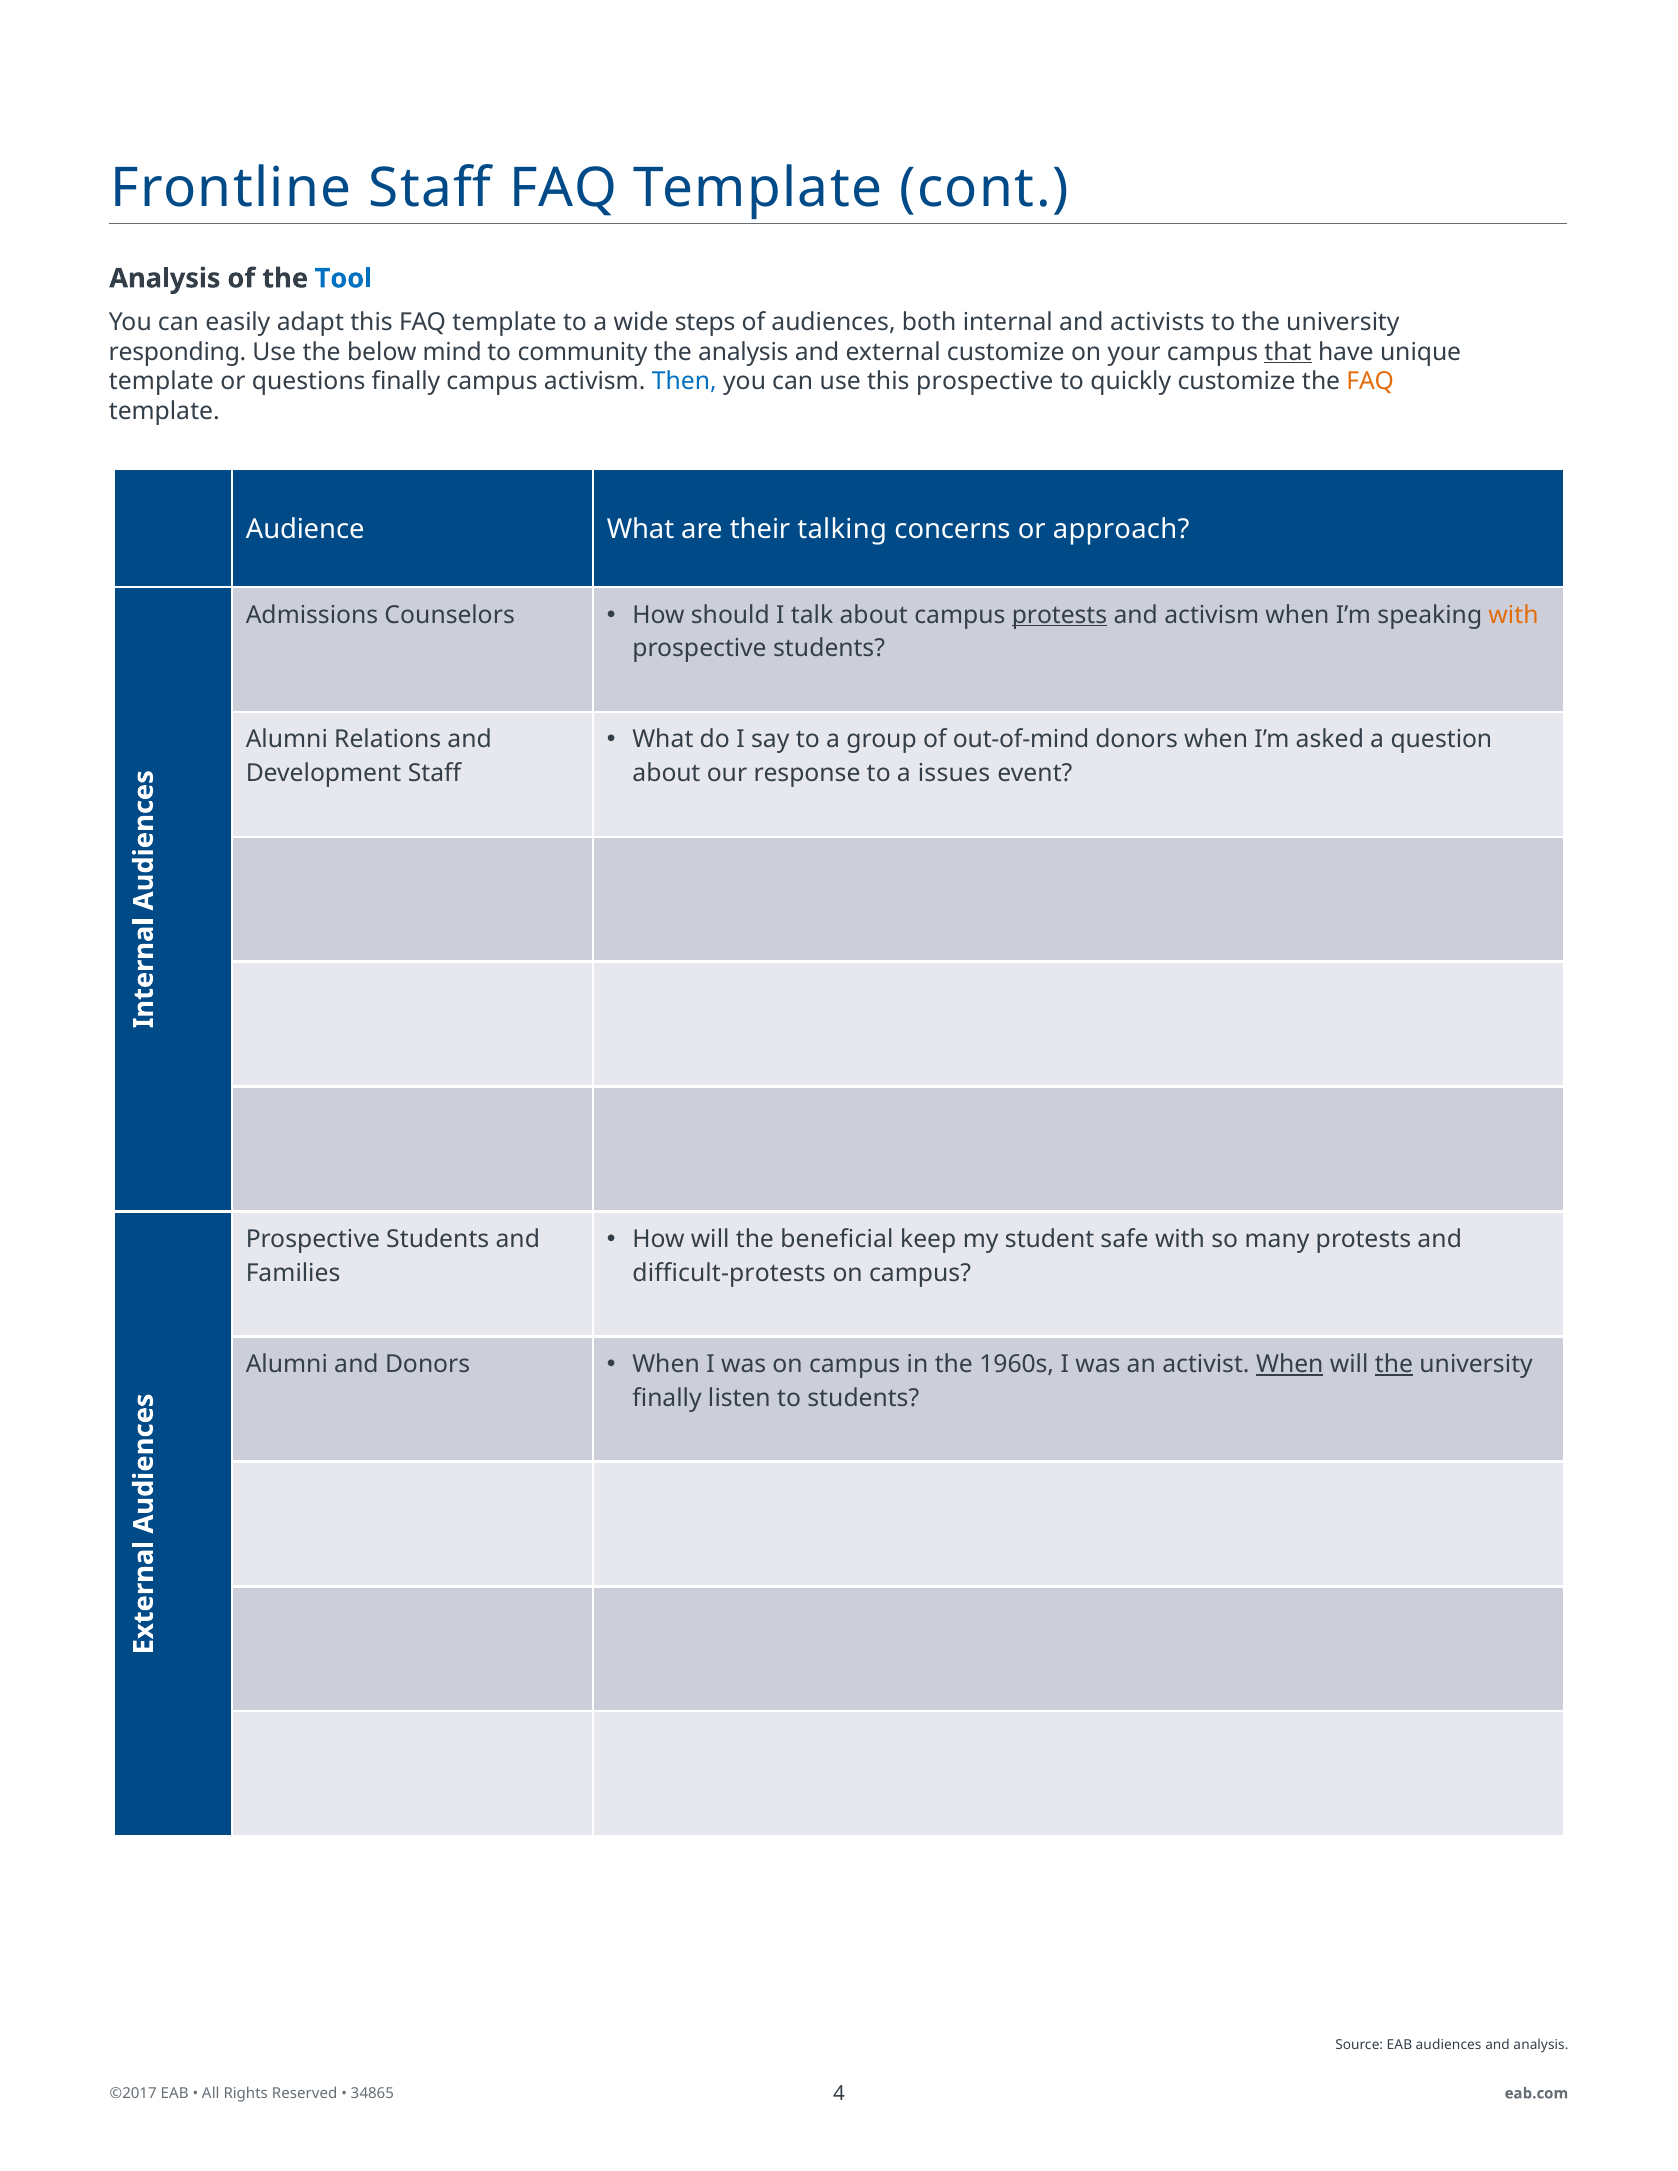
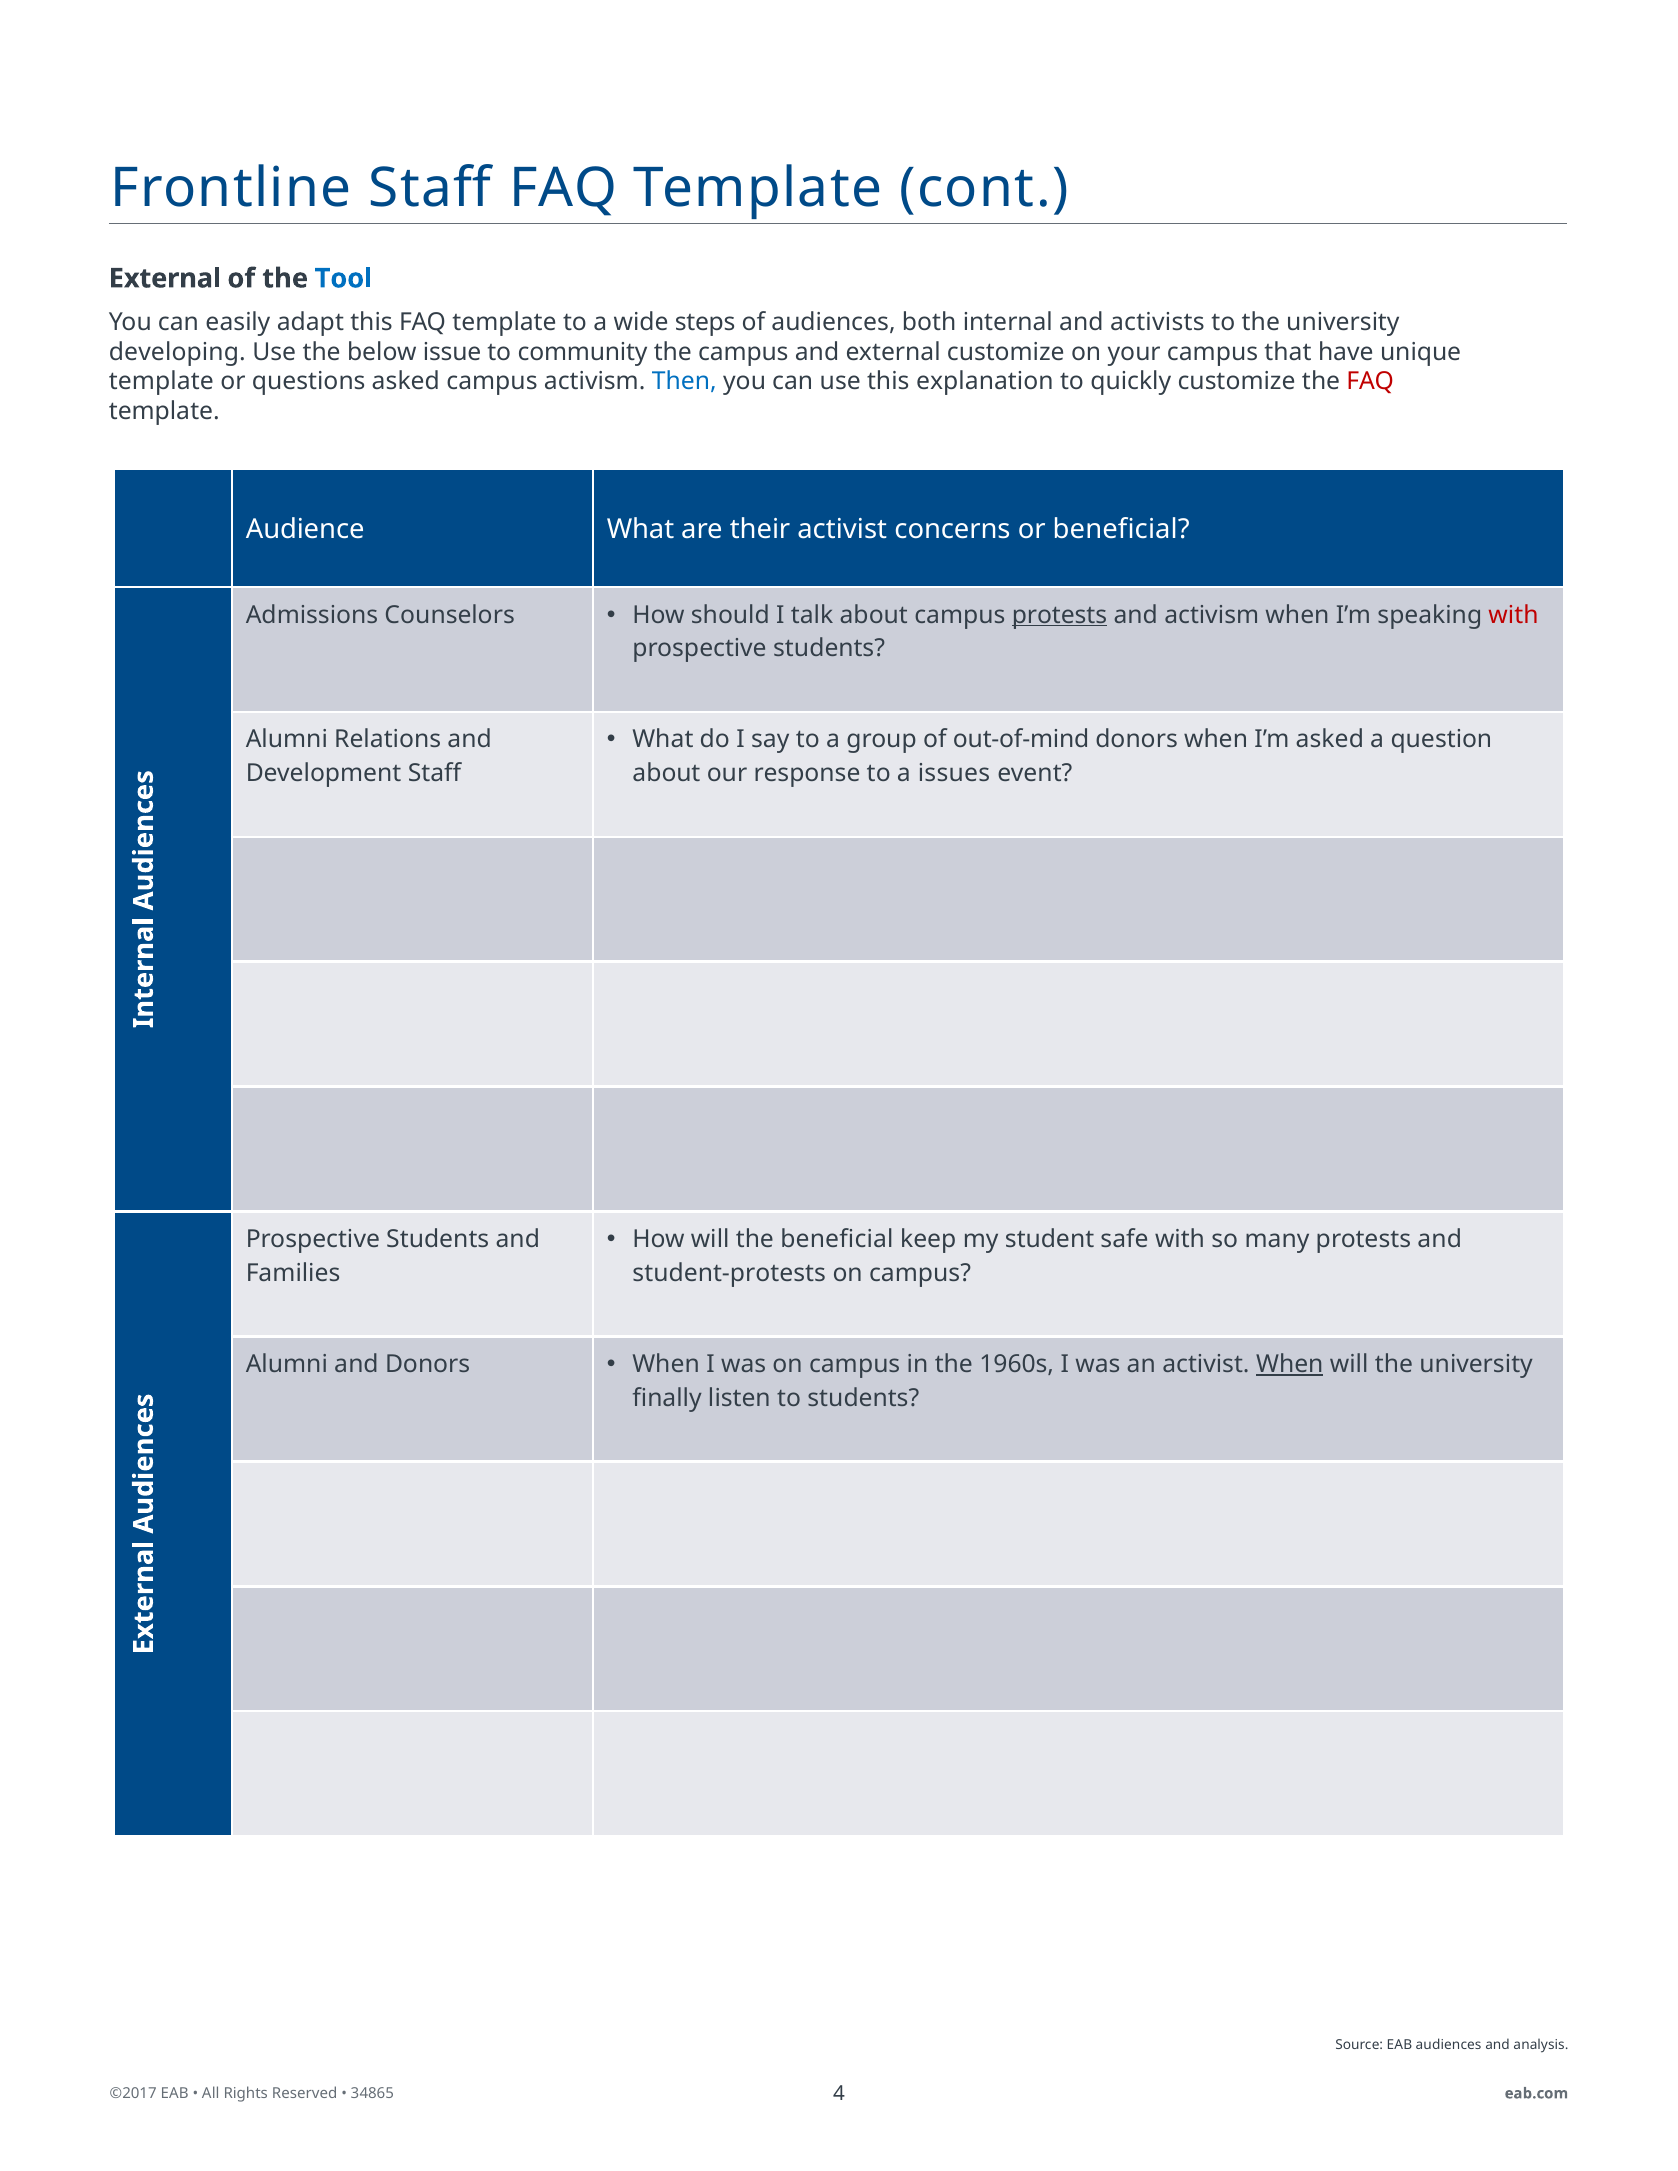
Analysis at (165, 279): Analysis -> External
responding: responding -> developing
mind: mind -> issue
the analysis: analysis -> campus
that underline: present -> none
questions finally: finally -> asked
this prospective: prospective -> explanation
FAQ at (1370, 382) colour: orange -> red
their talking: talking -> activist
or approach: approach -> beneficial
with at (1514, 615) colour: orange -> red
difficult-protests: difficult-protests -> student-protests
the at (1394, 1365) underline: present -> none
